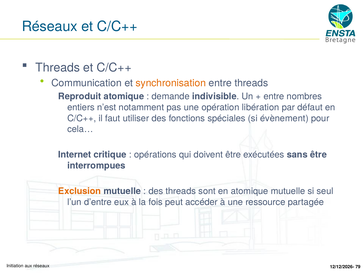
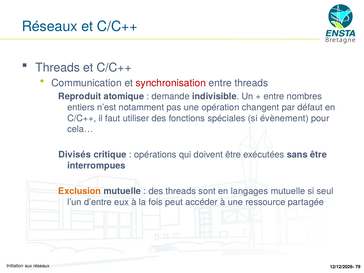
synchronisation colour: orange -> red
libération: libération -> changent
Internet: Internet -> Divisés
en atomique: atomique -> langages
